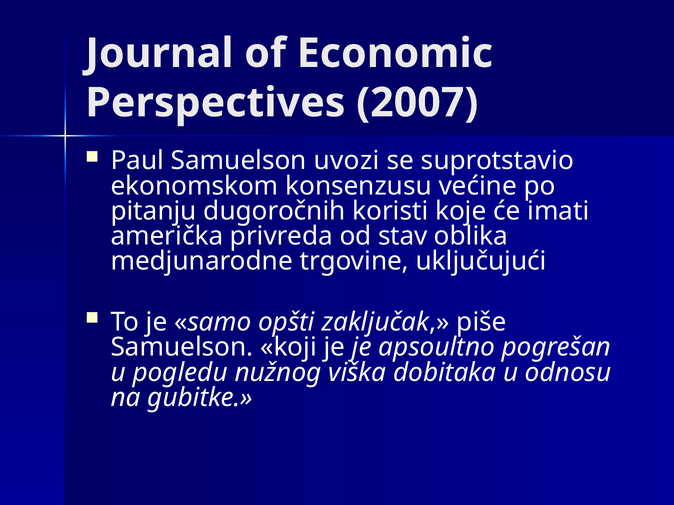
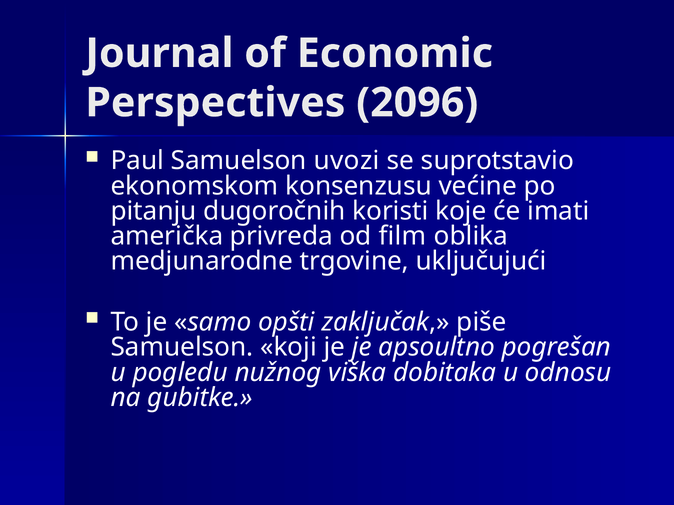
2007: 2007 -> 2096
stav: stav -> film
